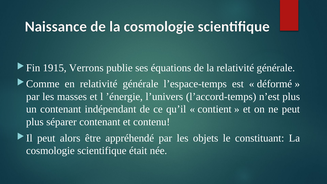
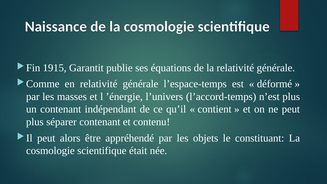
Verrons: Verrons -> Garantit
